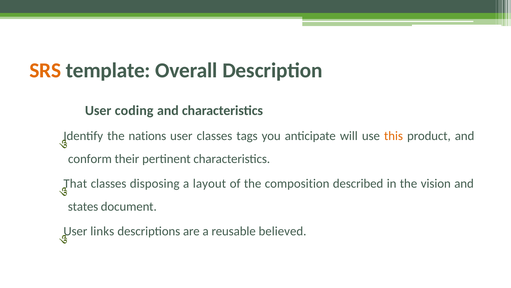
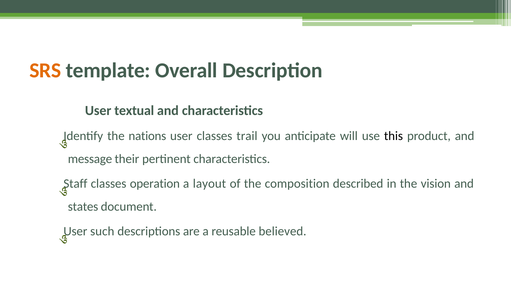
coding: coding -> textual
tags: tags -> trail
this colour: orange -> black
conform: conform -> message
That: That -> Staff
disposing: disposing -> operation
links: links -> such
